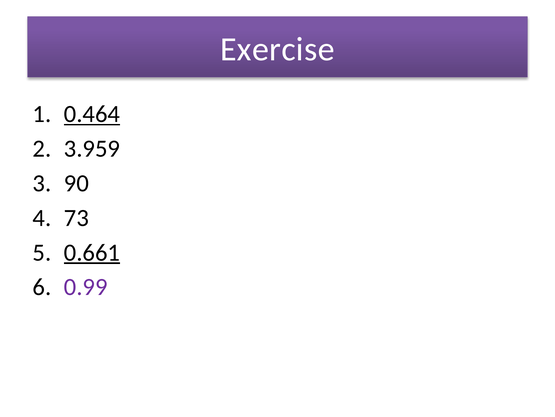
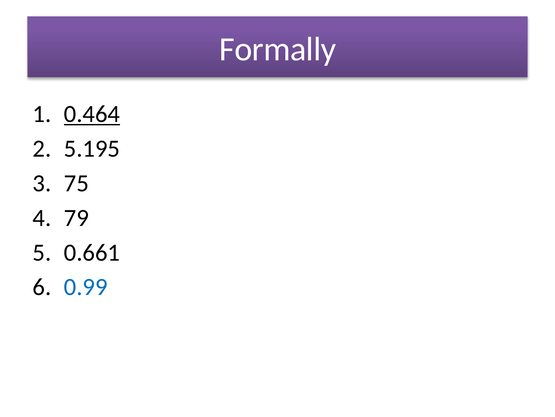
Exercise: Exercise -> Formally
3.959: 3.959 -> 5.195
90: 90 -> 75
73: 73 -> 79
0.661 underline: present -> none
0.99 colour: purple -> blue
